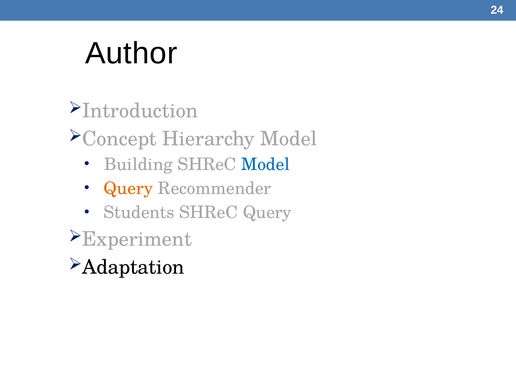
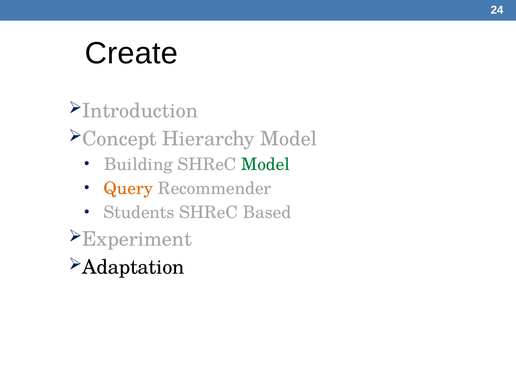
Author: Author -> Create
Model at (266, 164) colour: blue -> green
SHReC Query: Query -> Based
